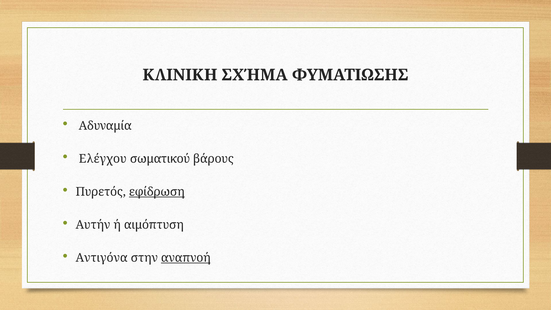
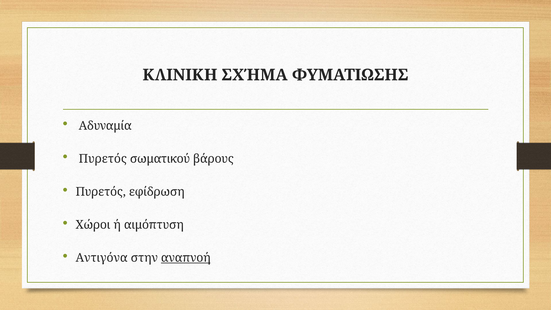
Ελέγχου at (103, 159): Ελέγχου -> Πυρετός
εφίδρωση underline: present -> none
Αυτήν: Αυτήν -> Χώροι
